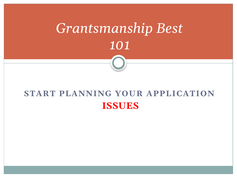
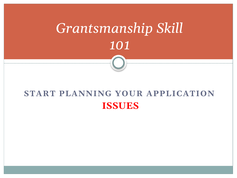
Best: Best -> Skill
